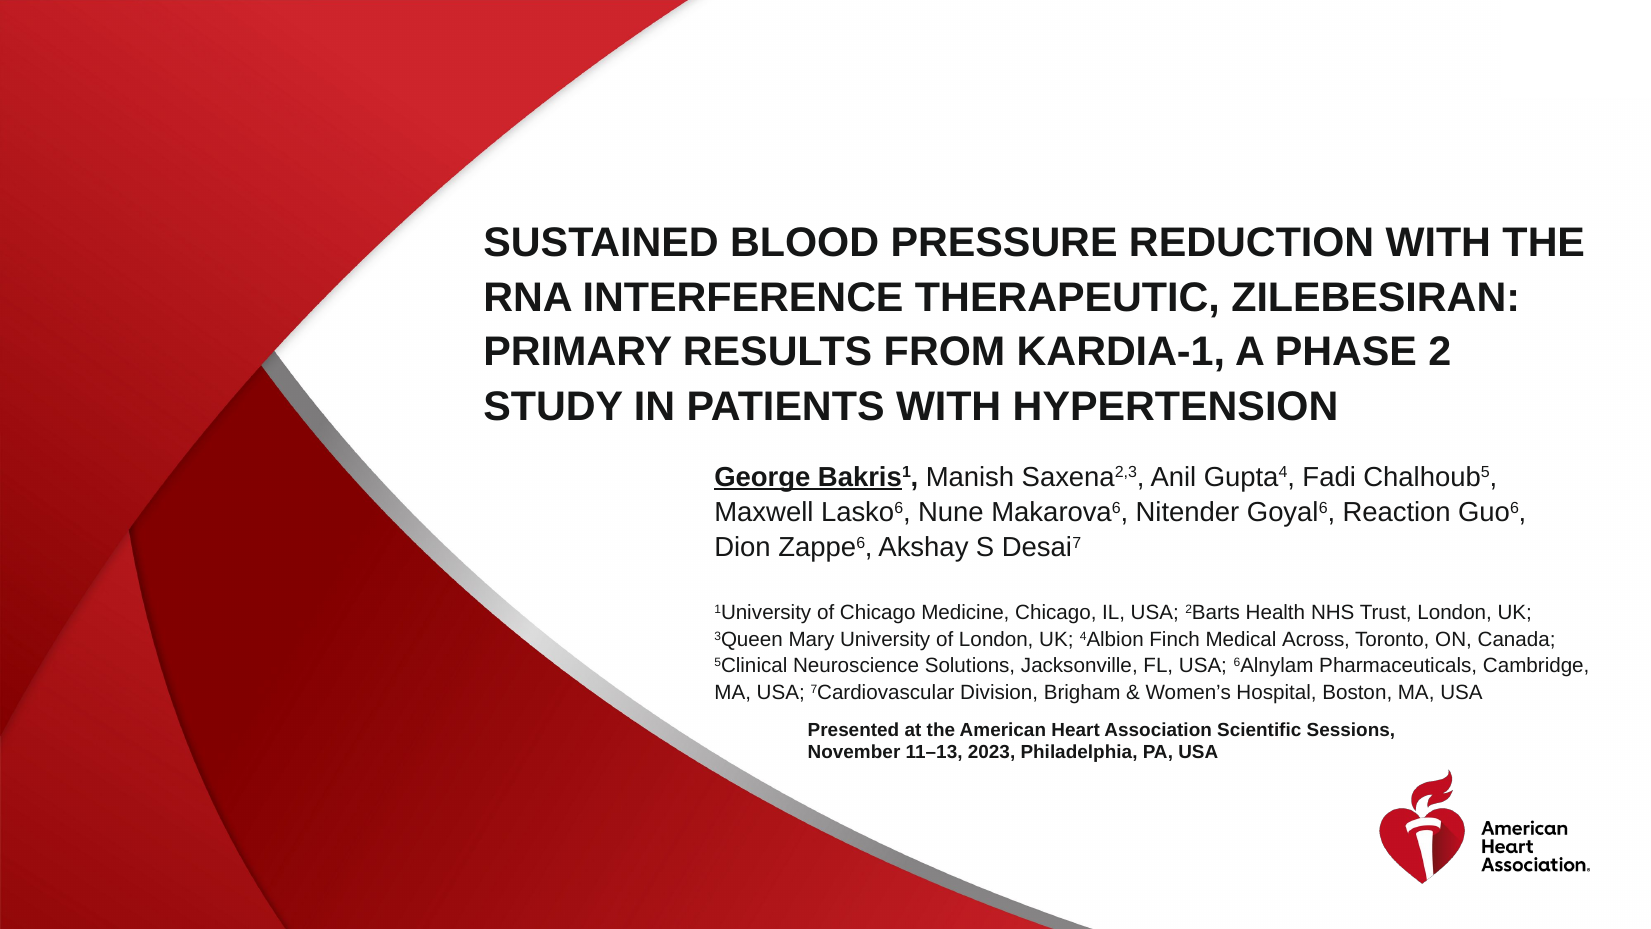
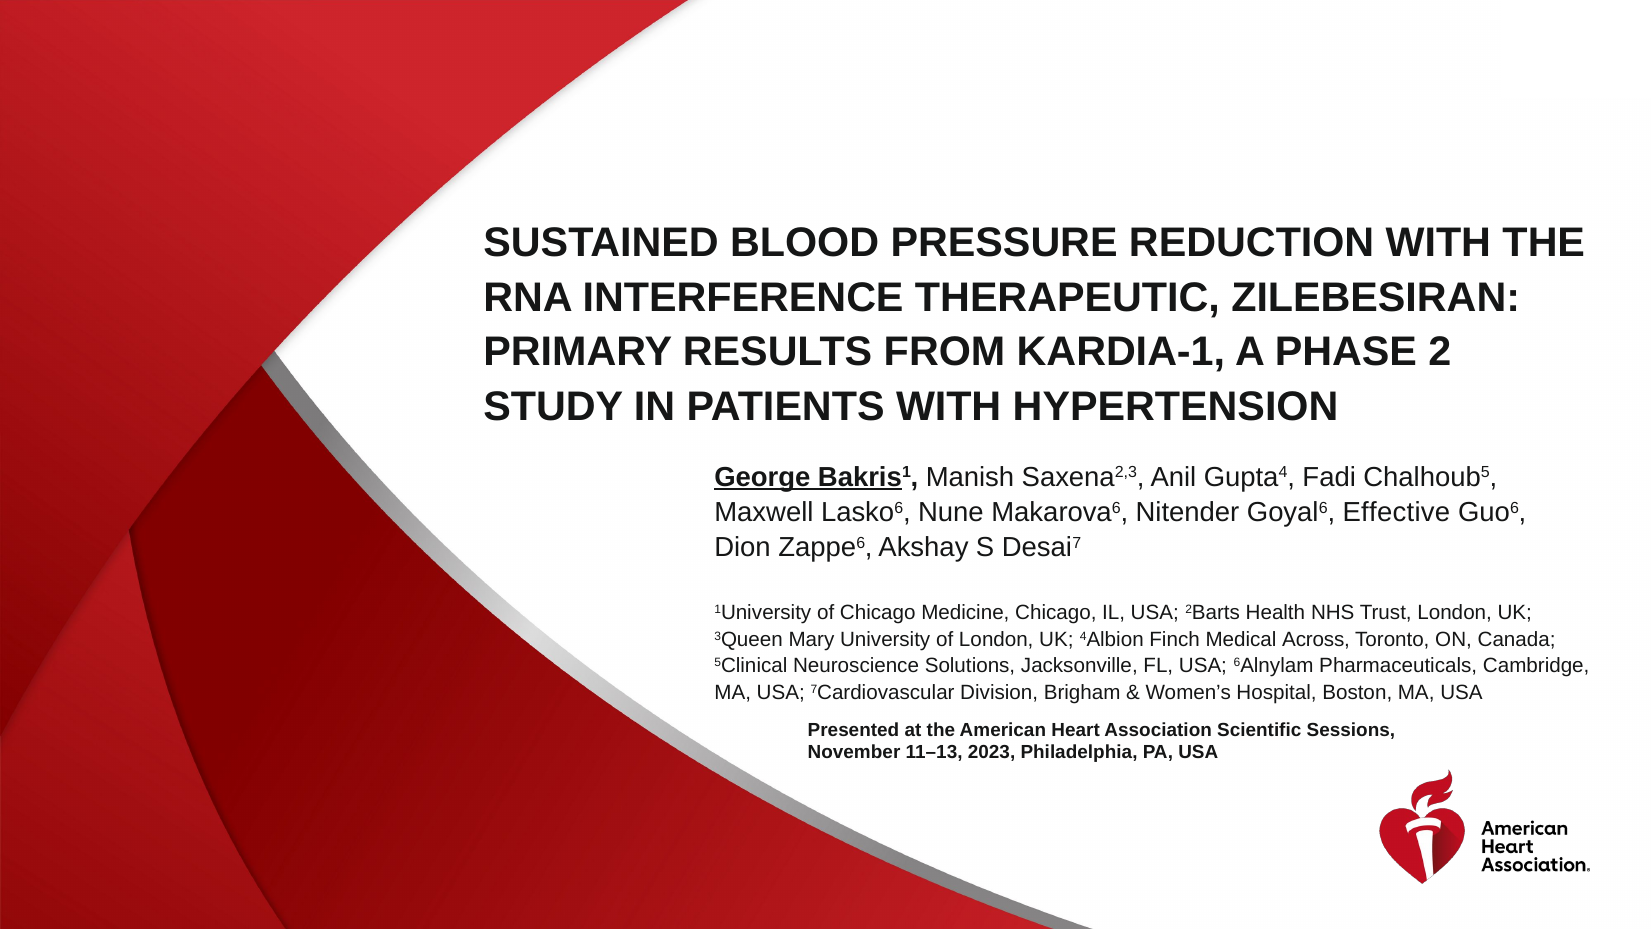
Reaction: Reaction -> Effective
